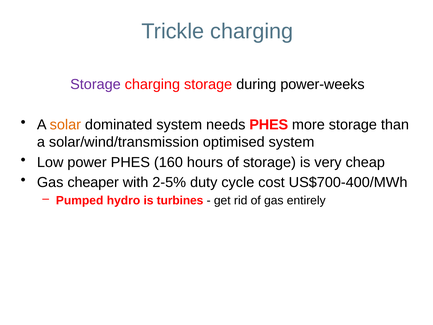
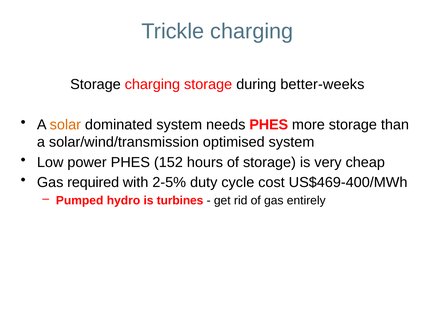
Storage at (95, 84) colour: purple -> black
power-weeks: power-weeks -> better-weeks
160: 160 -> 152
cheaper: cheaper -> required
US$700-400/MWh: US$700-400/MWh -> US$469-400/MWh
